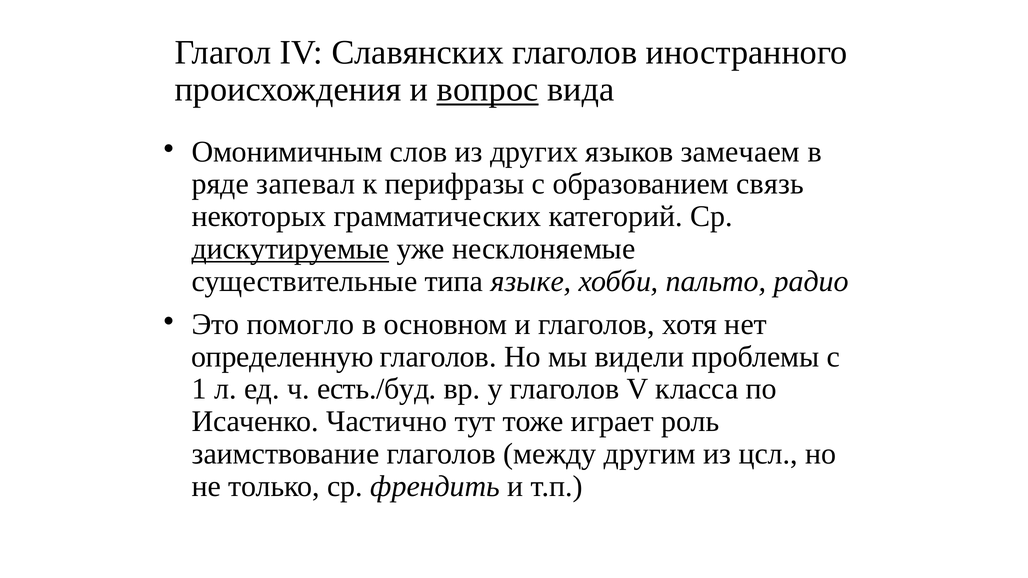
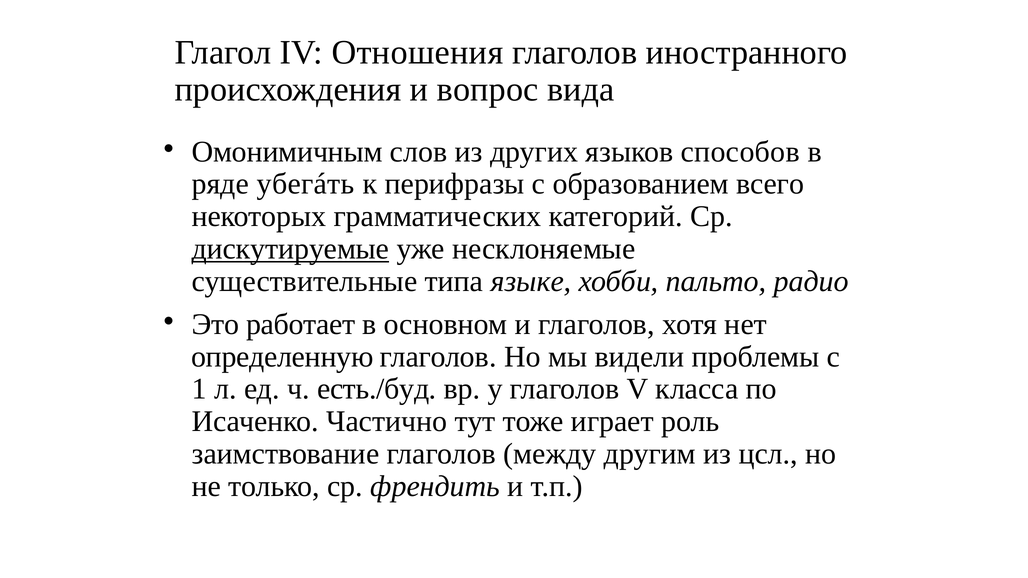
Славянских: Славянских -> Отношения
вопрос underline: present -> none
замечаем: замечаем -> способов
запевал: запевал -> убегáть
связь: связь -> всего
помогло: помогло -> работает
